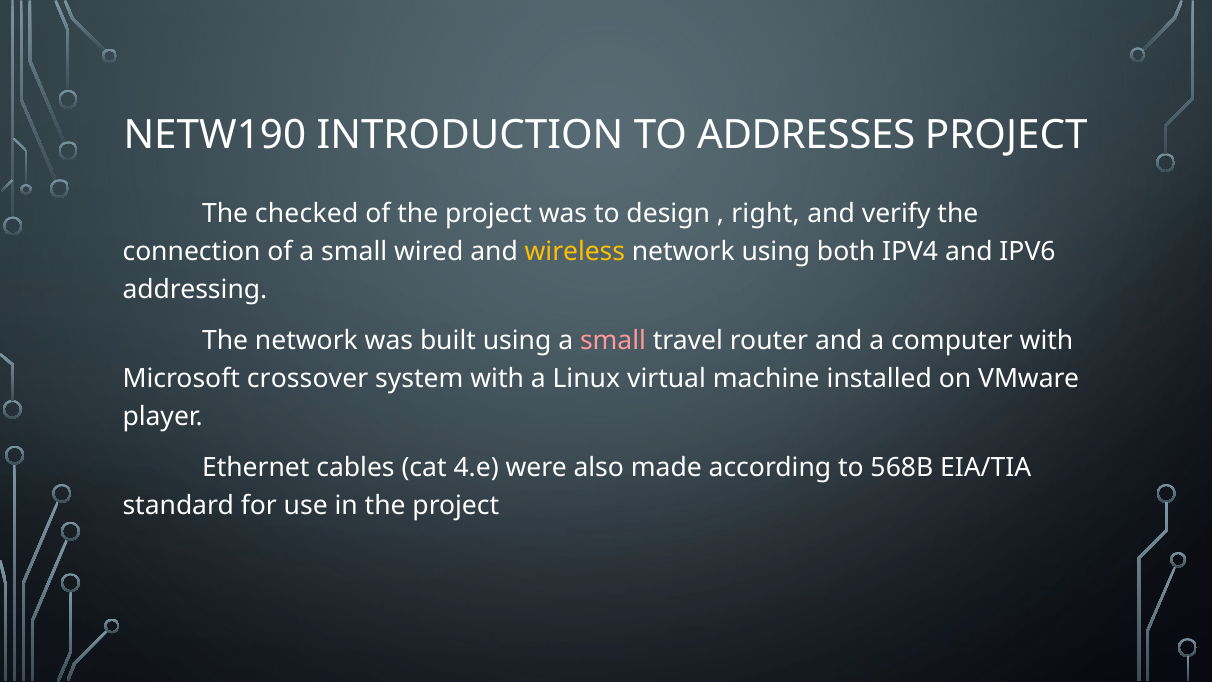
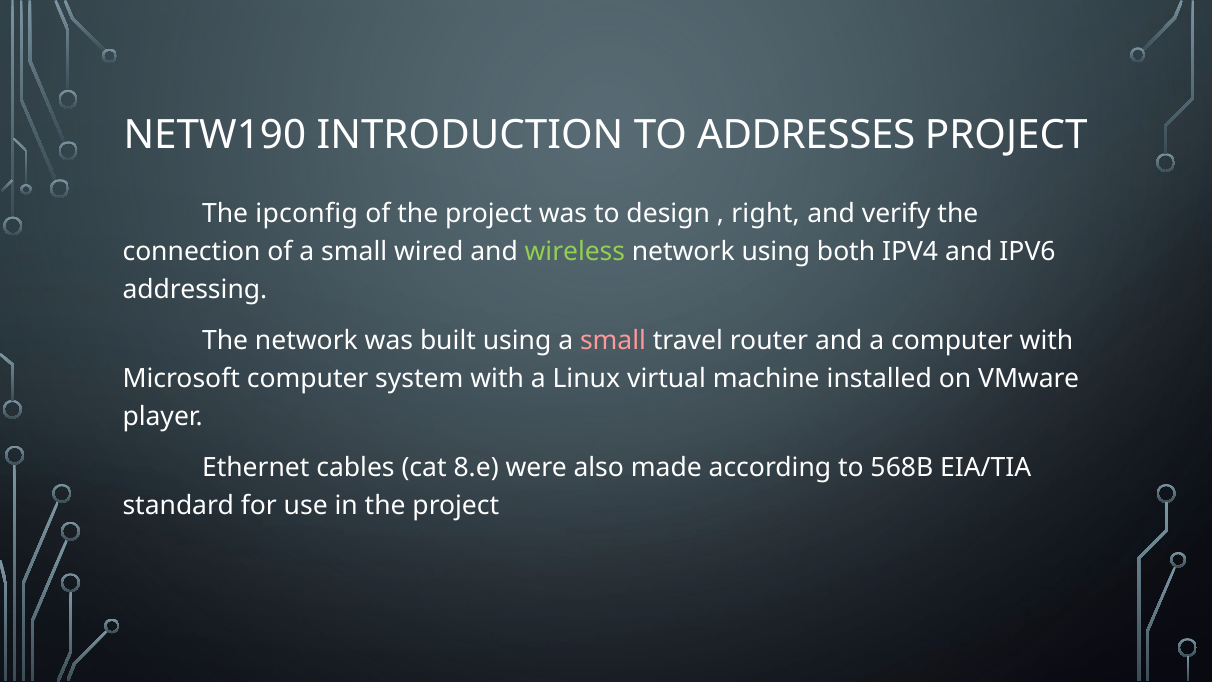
checked: checked -> ipconfig
wireless colour: yellow -> light green
Microsoft crossover: crossover -> computer
4.e: 4.e -> 8.e
